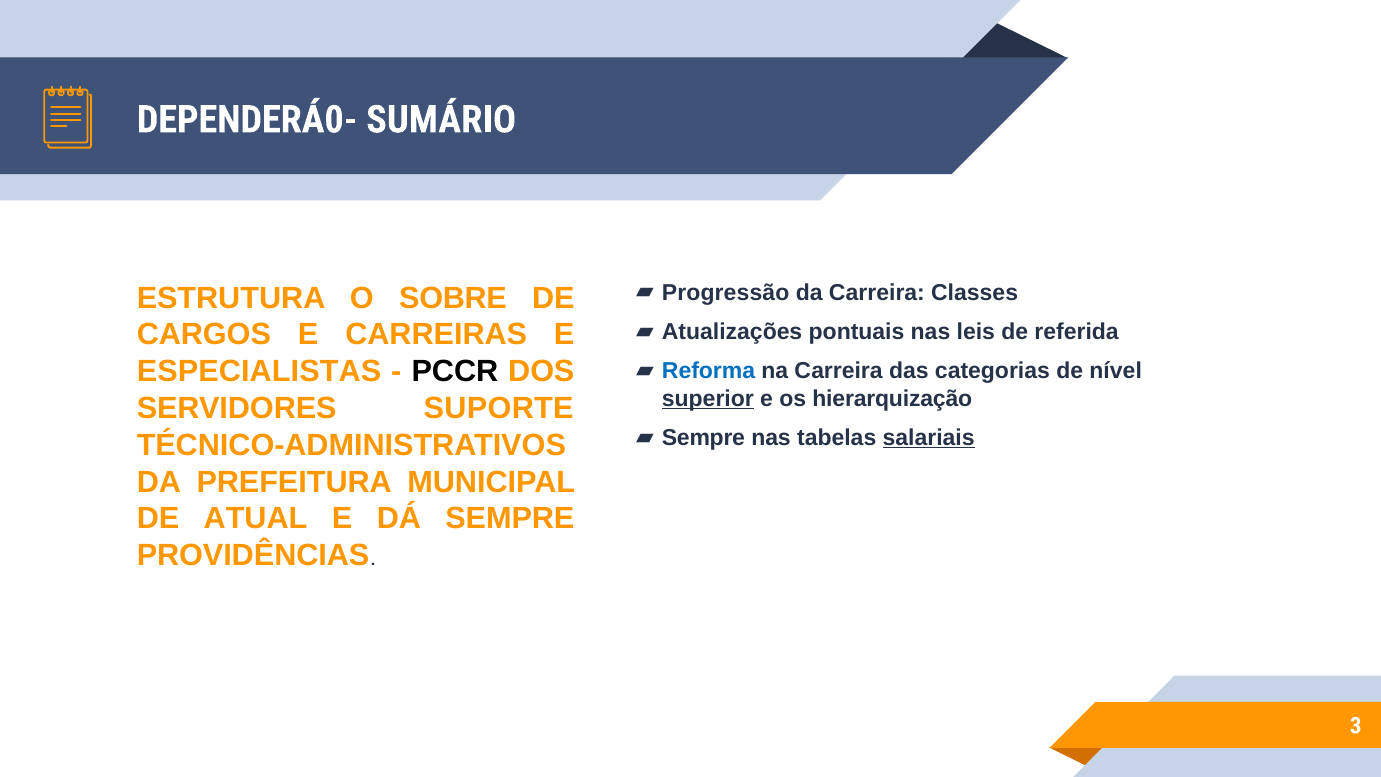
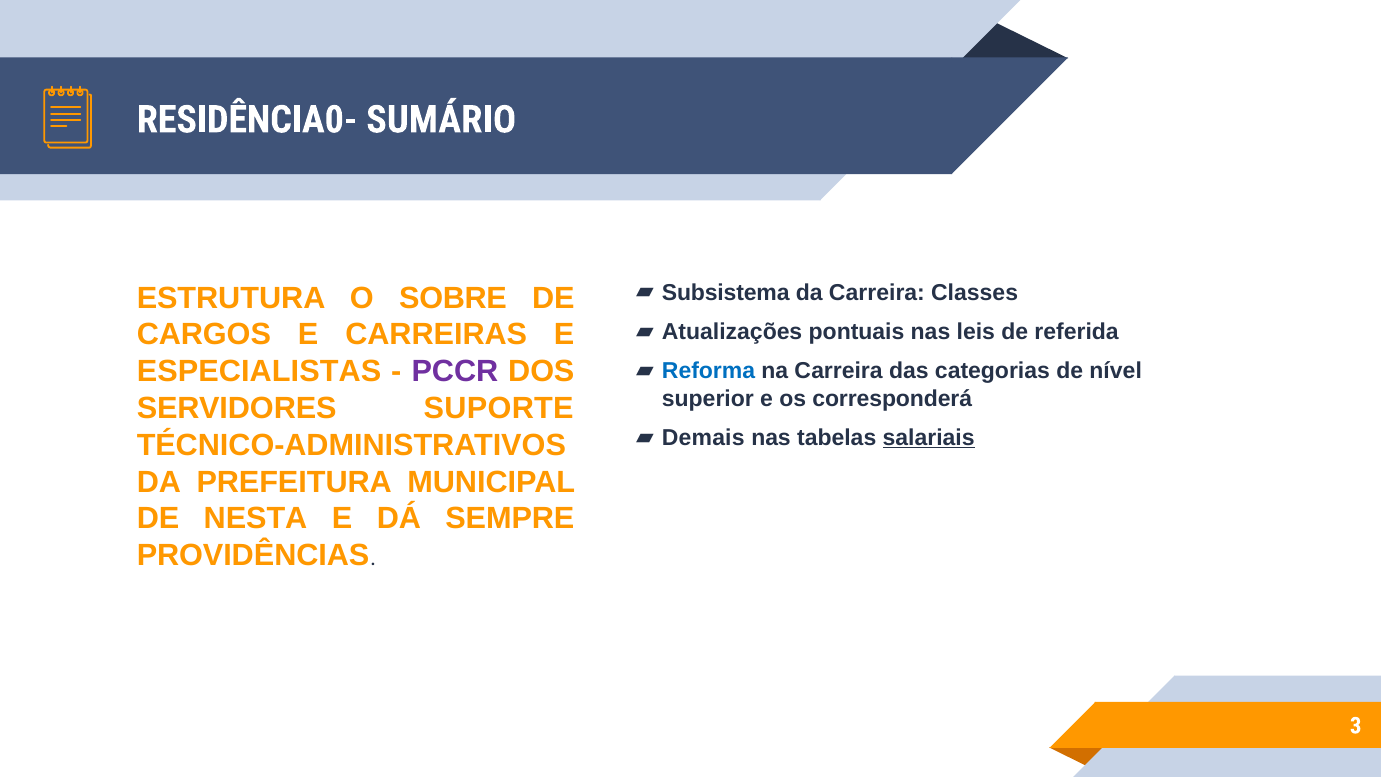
DEPENDERÁ0-: DEPENDERÁ0- -> RESIDÊNCIA0-
Progressão: Progressão -> Subsistema
PCCR colour: black -> purple
superior underline: present -> none
hierarquização: hierarquização -> corresponderá
Sempre at (703, 438): Sempre -> Demais
ATUAL: ATUAL -> NESTA
